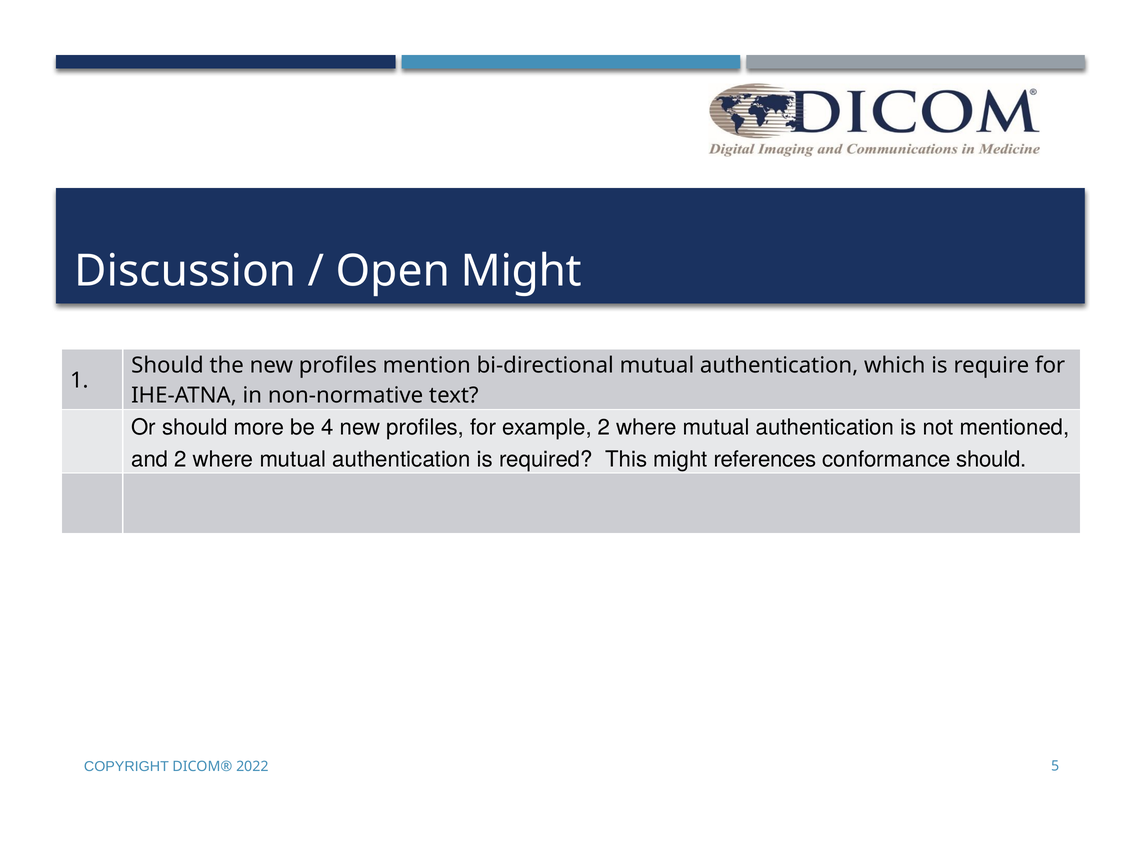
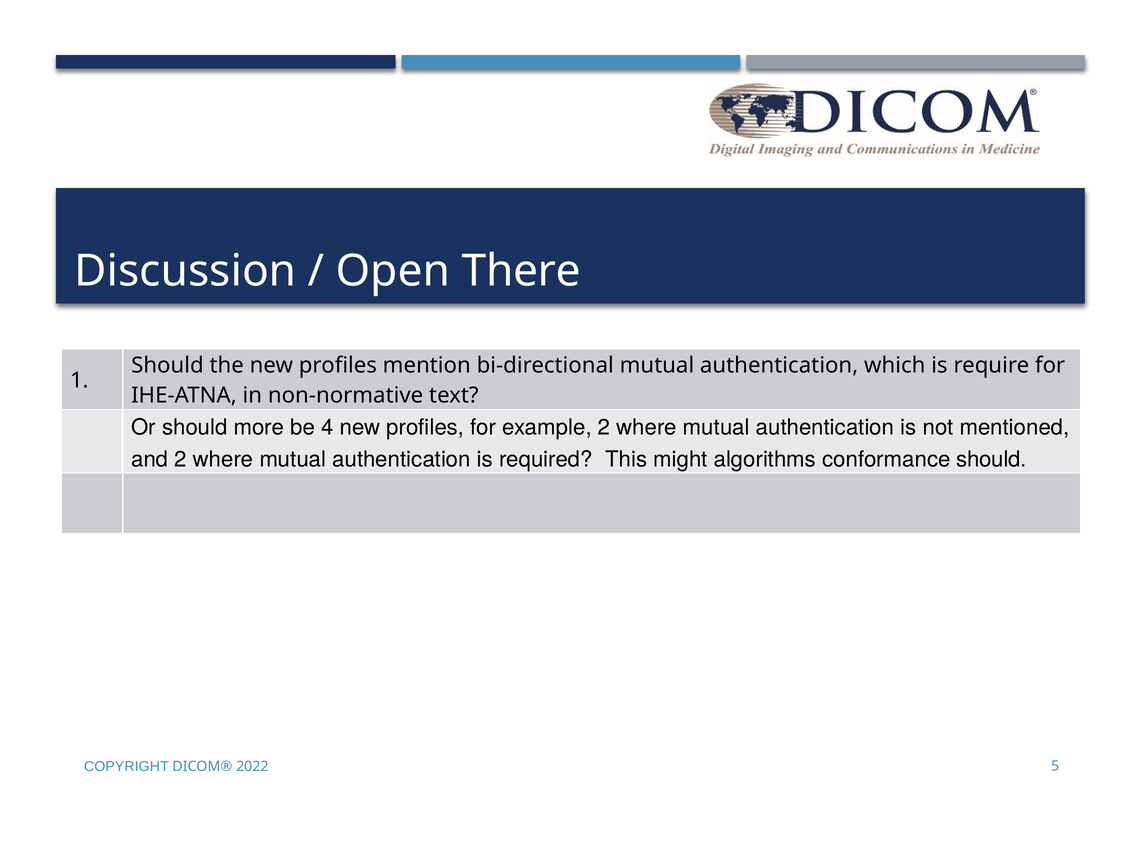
Open Might: Might -> There
references: references -> algorithms
